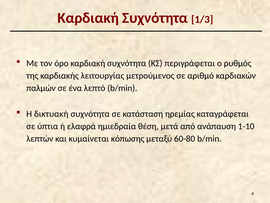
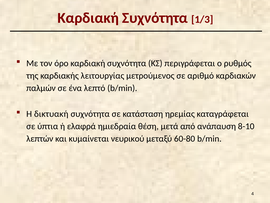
1-10: 1-10 -> 8-10
κόπωσης: κόπωσης -> νευρικού
